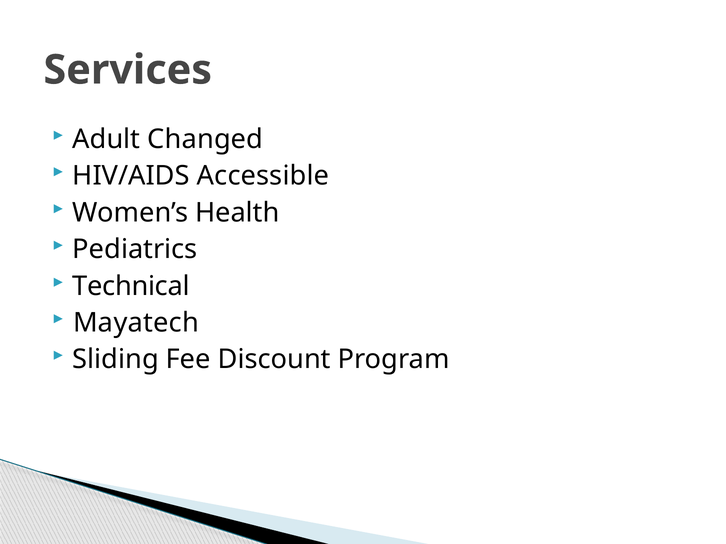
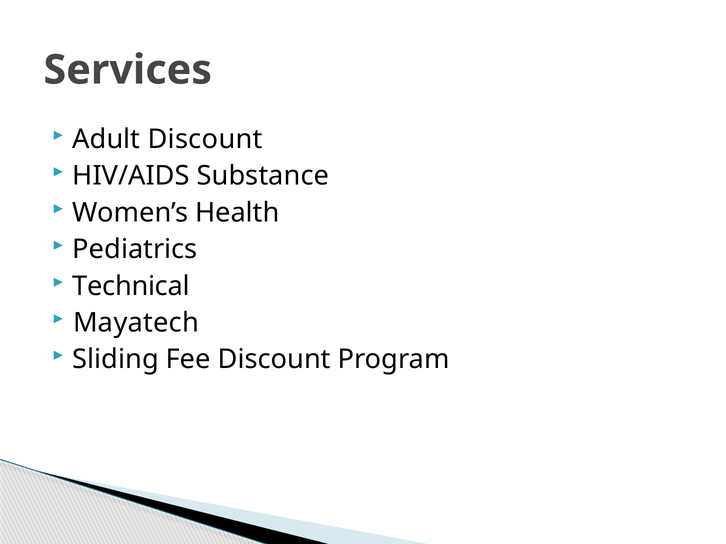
Adult Changed: Changed -> Discount
Accessible: Accessible -> Substance
